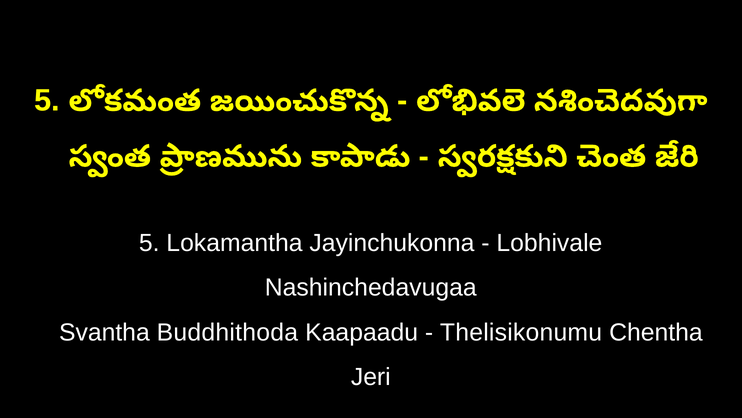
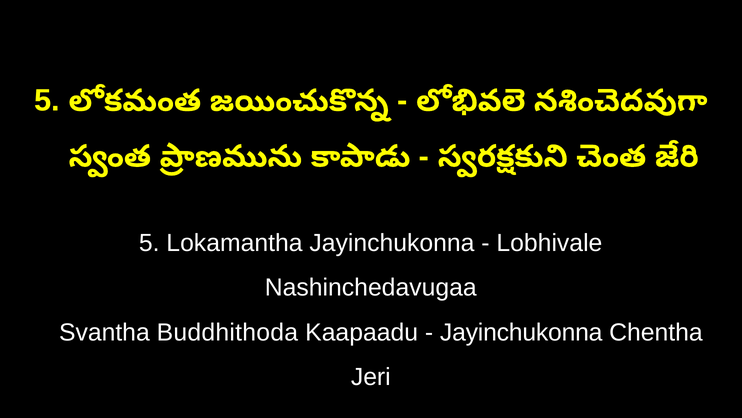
Thelisikonumu at (521, 332): Thelisikonumu -> Jayinchukonna
